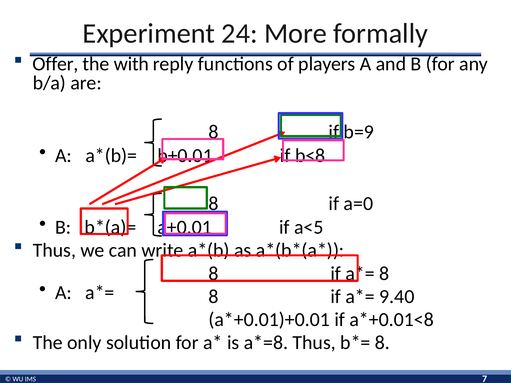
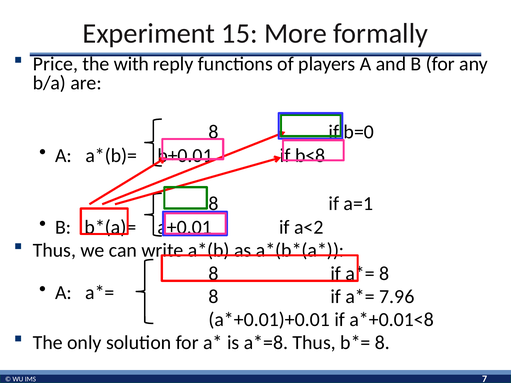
24: 24 -> 15
Offer: Offer -> Price
b=9: b=9 -> b=0
a=0: a=0 -> a=1
a<5: a<5 -> a<2
9.40: 9.40 -> 7.96
